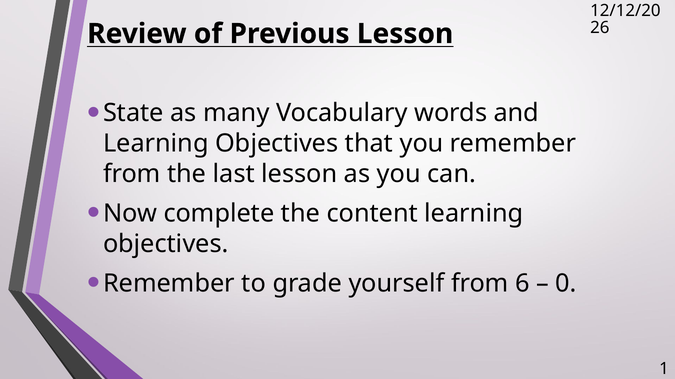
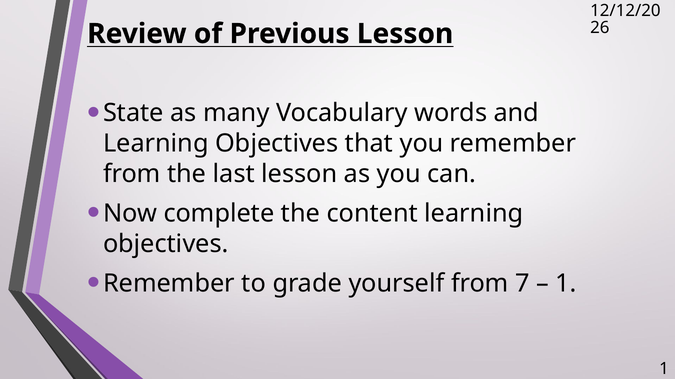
6: 6 -> 7
0 at (566, 284): 0 -> 1
